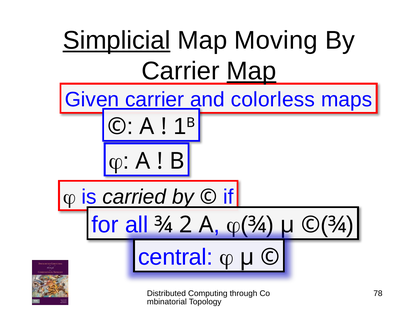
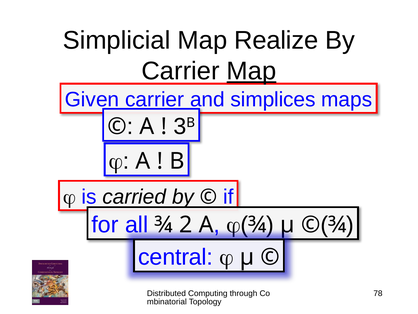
Simplicial underline: present -> none
Moving: Moving -> Realize
colorless: colorless -> simplices
1: 1 -> 3
